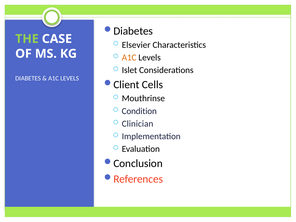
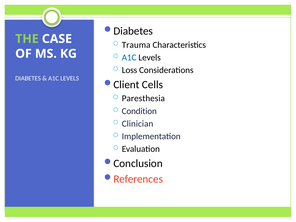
Elsevier: Elsevier -> Trauma
A1C at (129, 58) colour: orange -> blue
Islet: Islet -> Loss
Mouthrinse: Mouthrinse -> Paresthesia
